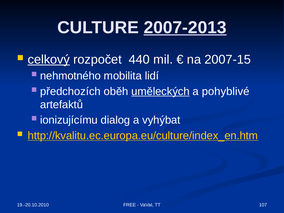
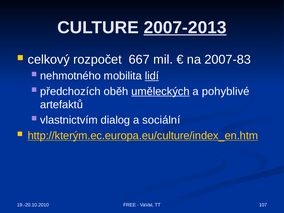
celkový underline: present -> none
440: 440 -> 667
2007-15: 2007-15 -> 2007-83
lidí underline: none -> present
ionizujícímu: ionizujícímu -> vlastnictvím
vyhýbat: vyhýbat -> sociální
http://kvalitu.ec.europa.eu/culture/index_en.htm: http://kvalitu.ec.europa.eu/culture/index_en.htm -> http://kterým.ec.europa.eu/culture/index_en.htm
